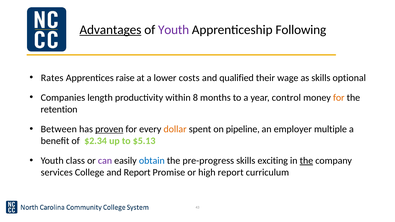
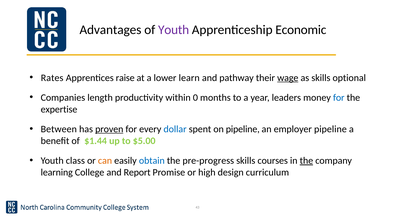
Advantages underline: present -> none
Following: Following -> Economic
costs: costs -> learn
qualified: qualified -> pathway
wage underline: none -> present
8: 8 -> 0
control: control -> leaders
for at (339, 98) colour: orange -> blue
retention: retention -> expertise
dollar colour: orange -> blue
employer multiple: multiple -> pipeline
$2.34: $2.34 -> $1.44
$5.13: $5.13 -> $5.00
can colour: purple -> orange
exciting: exciting -> courses
services: services -> learning
high report: report -> design
